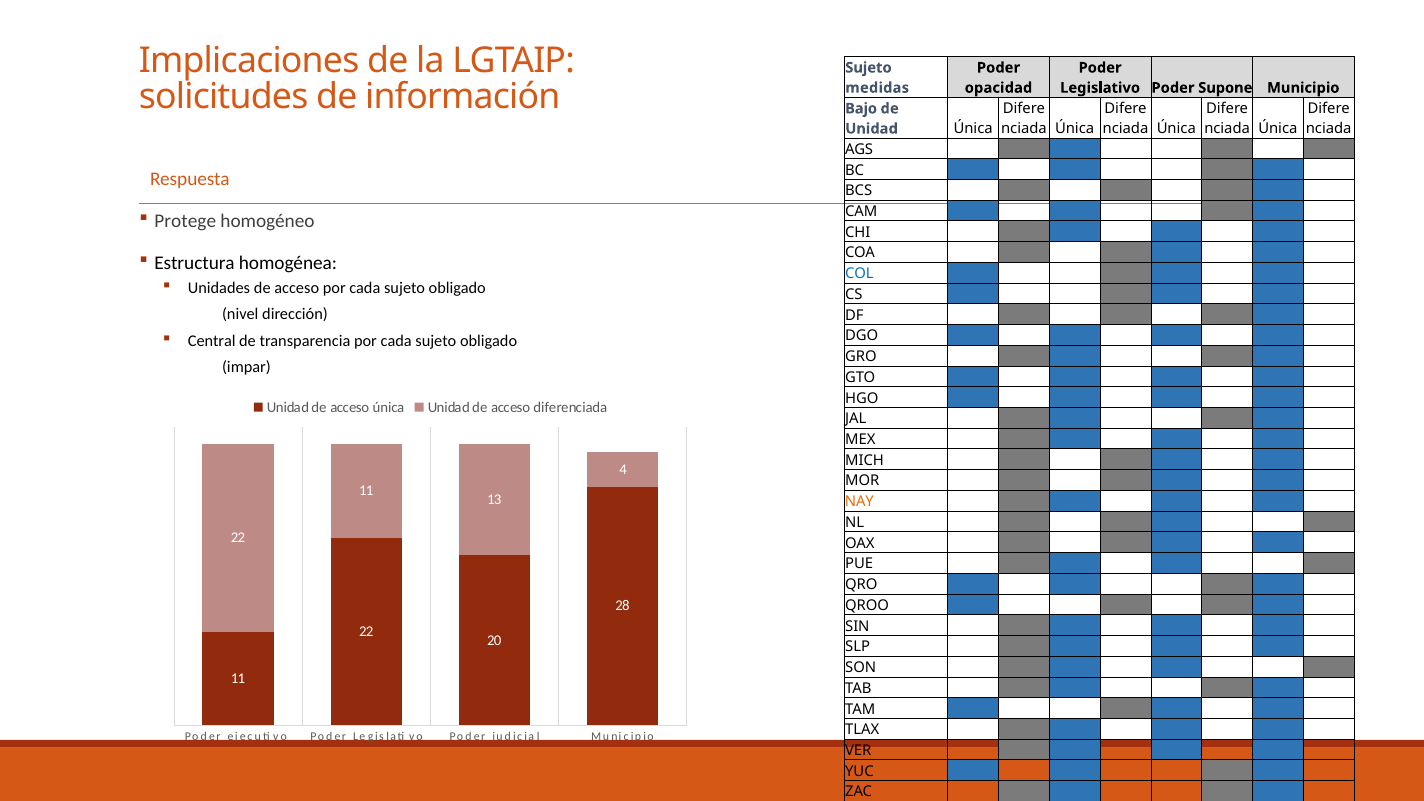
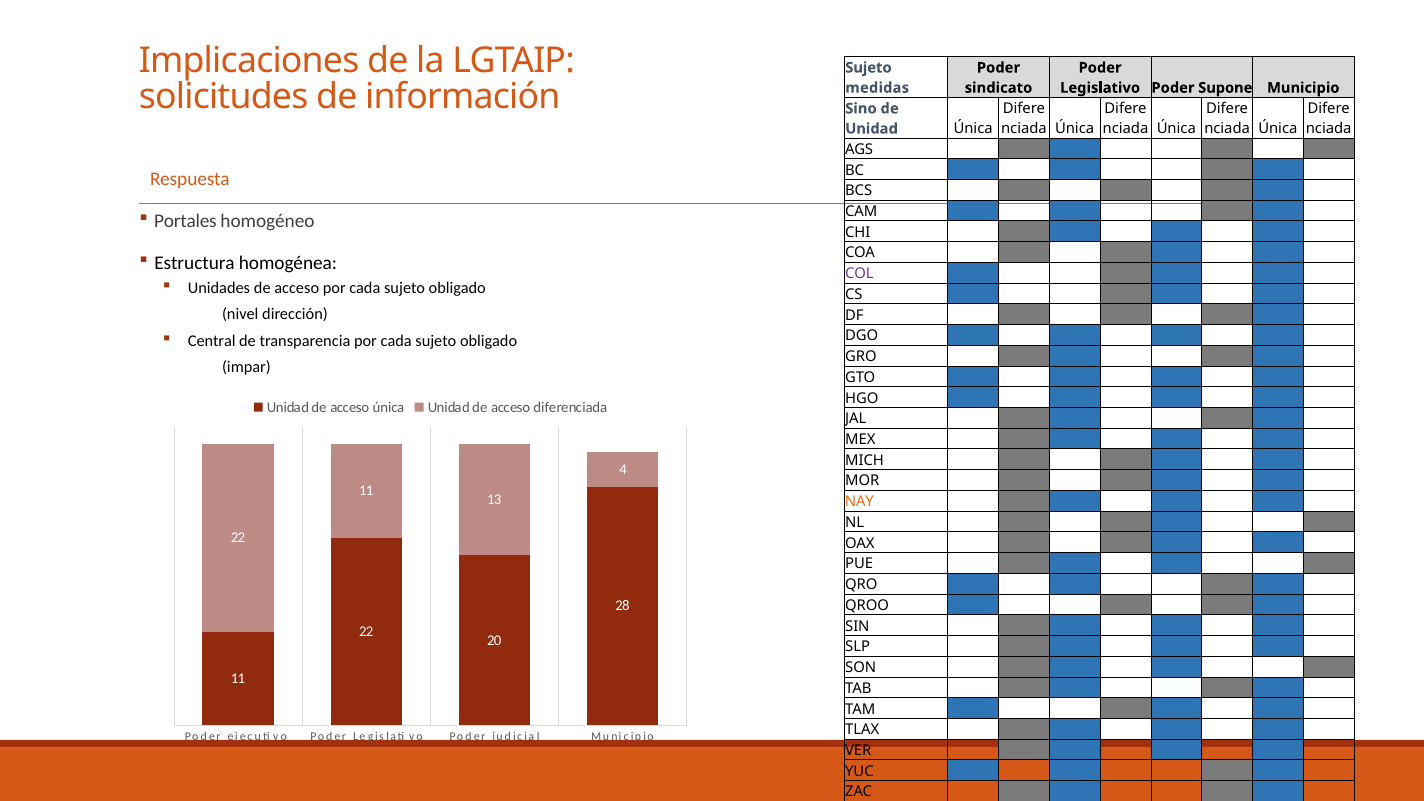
opacidad: opacidad -> sindicato
Bajo: Bajo -> Sino
Protege: Protege -> Portales
COL colour: blue -> purple
